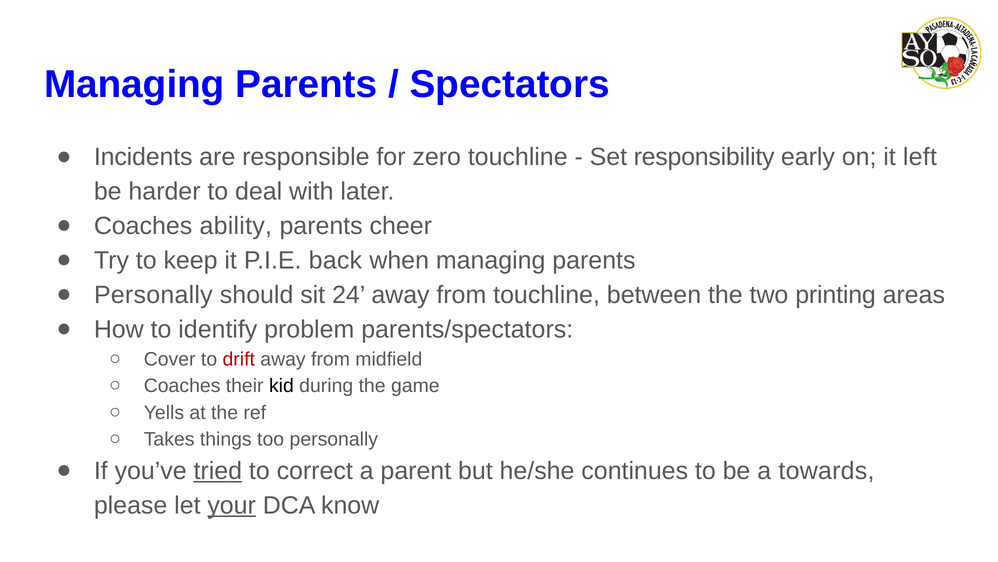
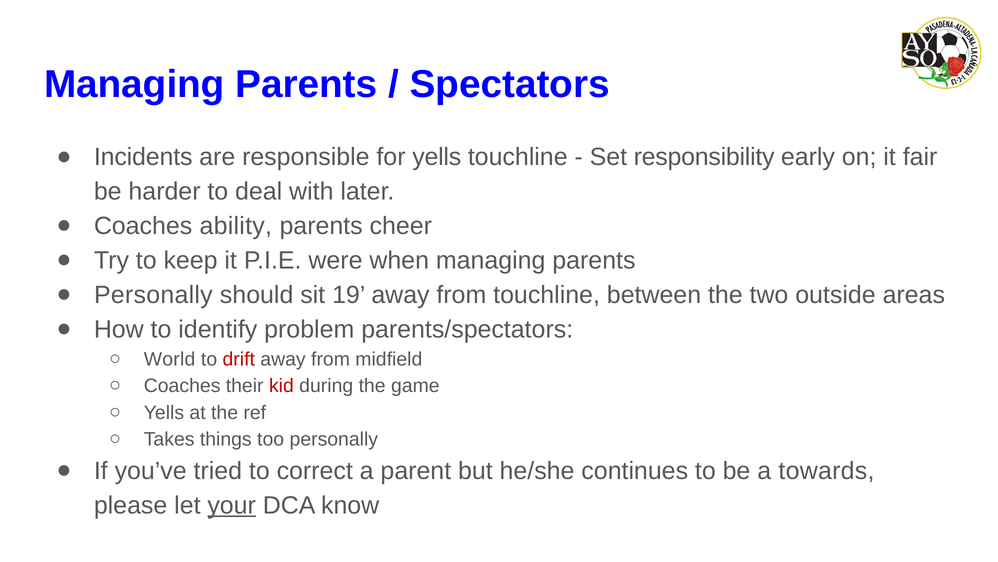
for zero: zero -> yells
left: left -> fair
back: back -> were
24: 24 -> 19
printing: printing -> outside
Cover: Cover -> World
kid colour: black -> red
tried underline: present -> none
